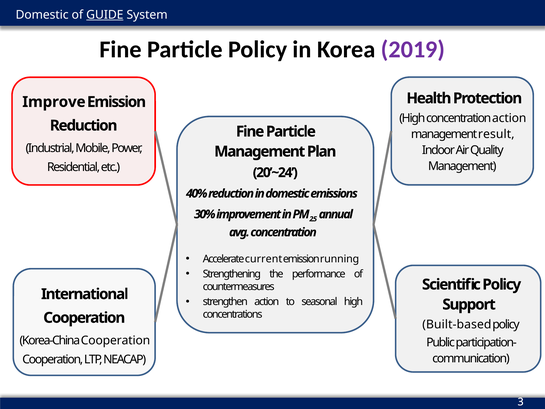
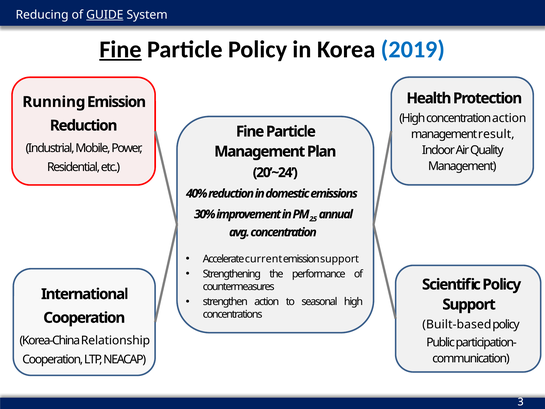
Domestic at (42, 15): Domestic -> Reducing
Fine at (121, 49) underline: none -> present
2019 colour: purple -> blue
Improve: Improve -> Running
emission running: running -> support
Korea-China Cooperation: Cooperation -> Relationship
